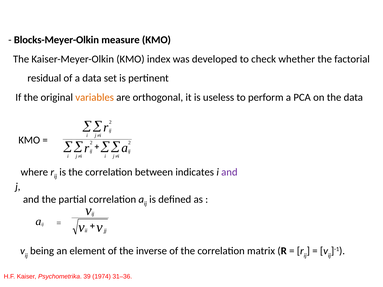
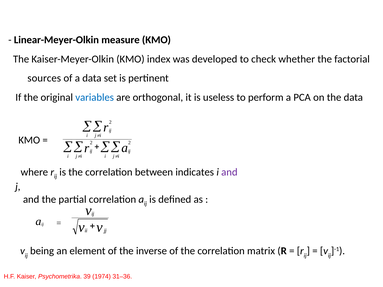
Blocks-Meyer-Olkin: Blocks-Meyer-Olkin -> Linear-Meyer-Olkin
residual: residual -> sources
variables colour: orange -> blue
